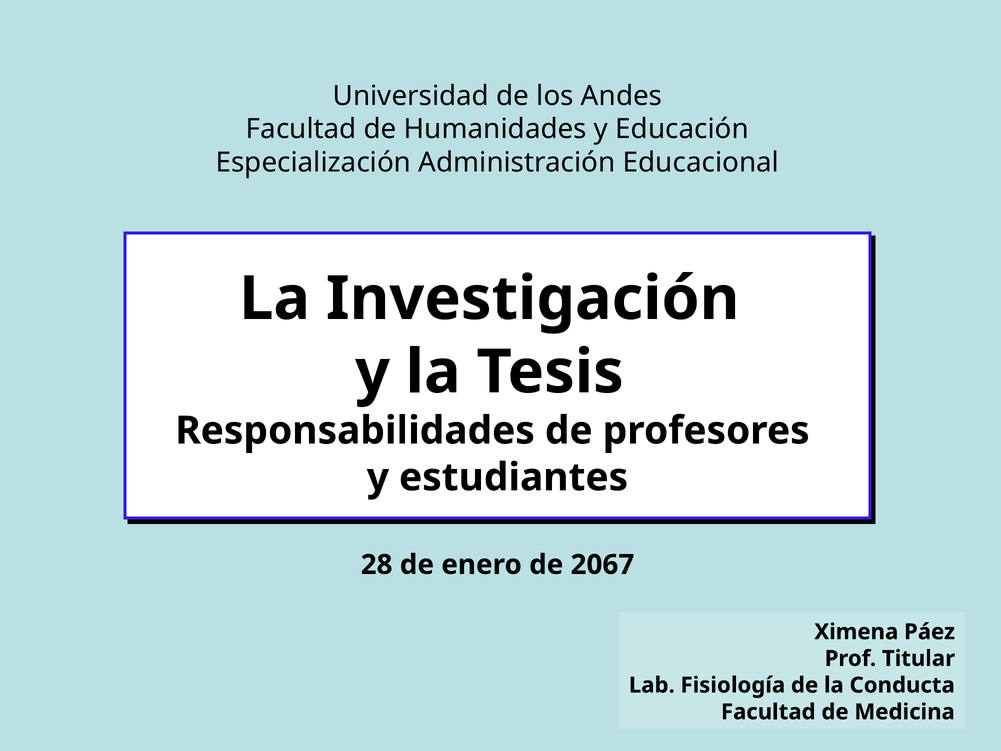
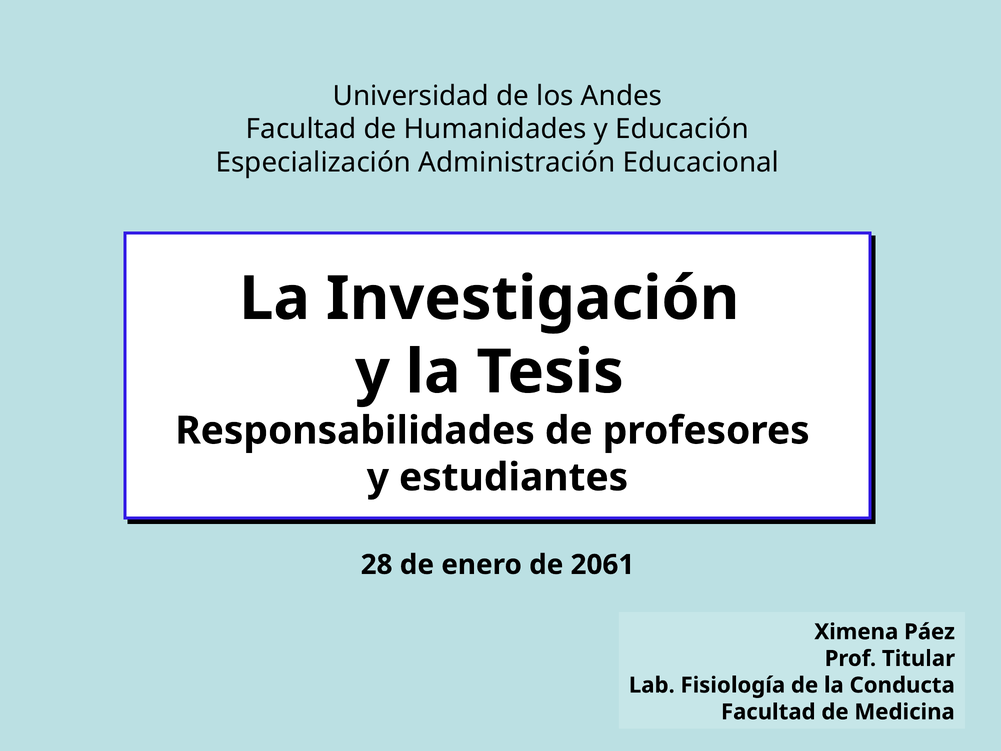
2067: 2067 -> 2061
